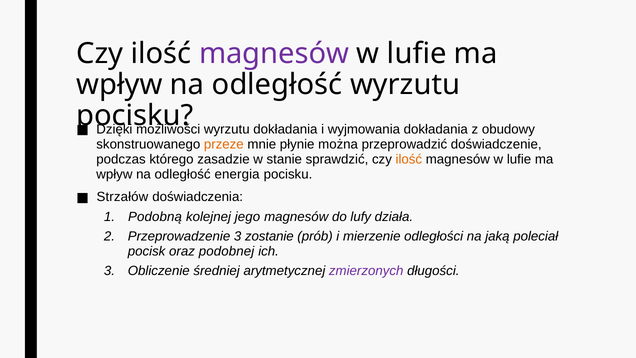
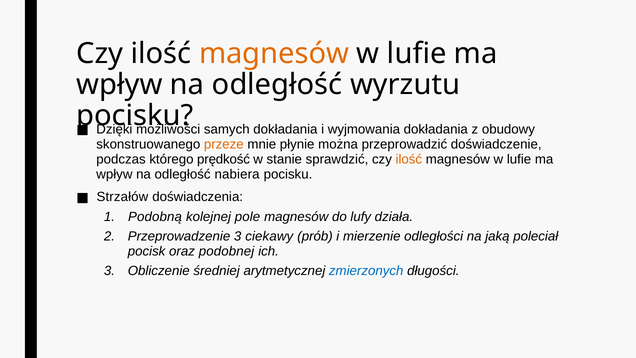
magnesów at (274, 53) colour: purple -> orange
wyrzutu at (227, 129): wyrzutu -> samych
zasadzie: zasadzie -> prędkość
energia: energia -> nabiera
jego: jego -> pole
zostanie: zostanie -> ciekawy
zmierzonych colour: purple -> blue
